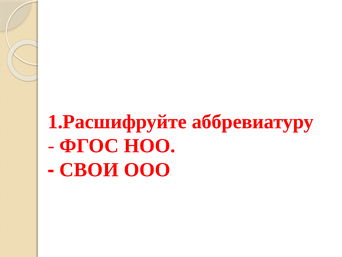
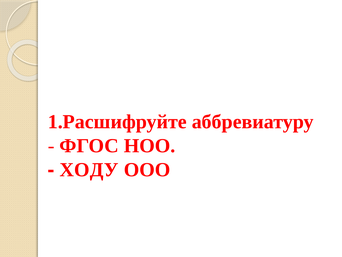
СВОИ: СВОИ -> ХОДУ
